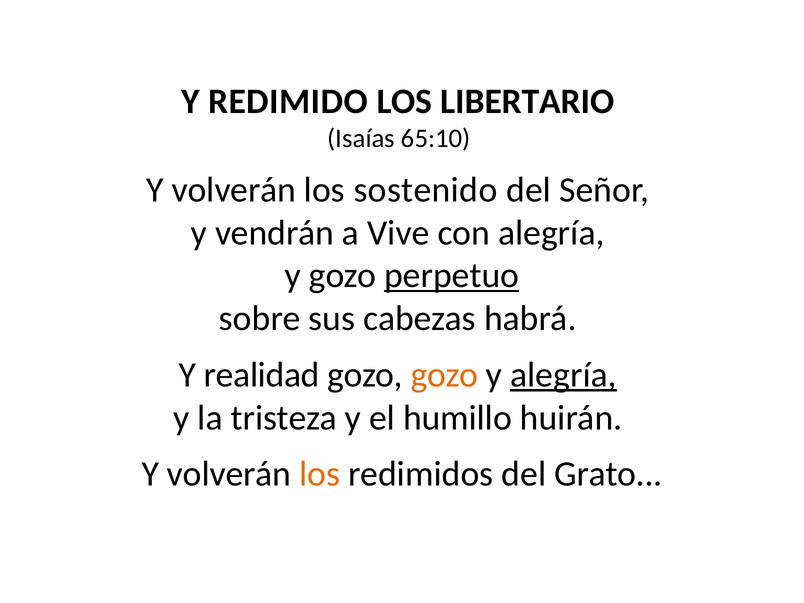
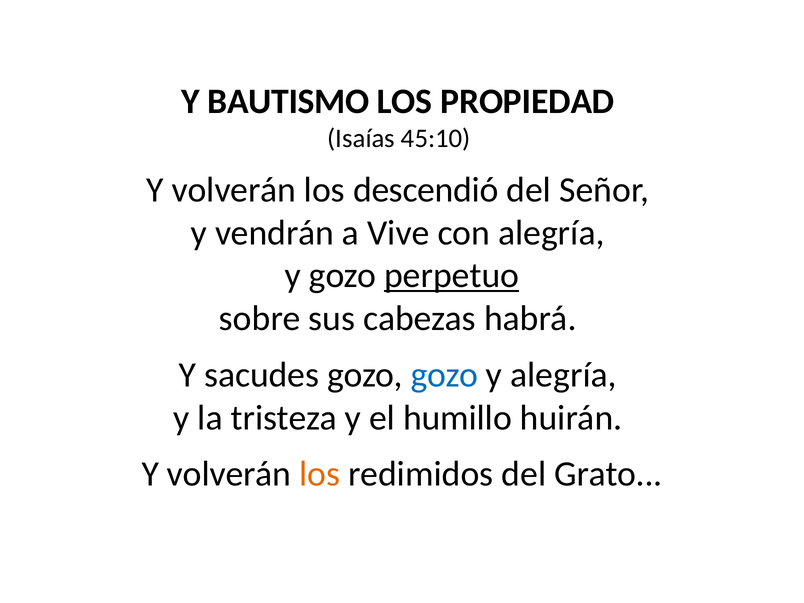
REDIMIDO: REDIMIDO -> BAUTISMO
LIBERTARIO: LIBERTARIO -> PROPIEDAD
65:10: 65:10 -> 45:10
sostenido: sostenido -> descendió
realidad: realidad -> sacudes
gozo at (444, 375) colour: orange -> blue
alegría at (563, 375) underline: present -> none
